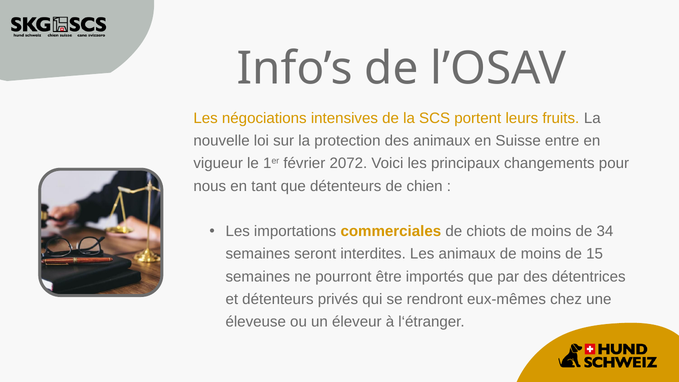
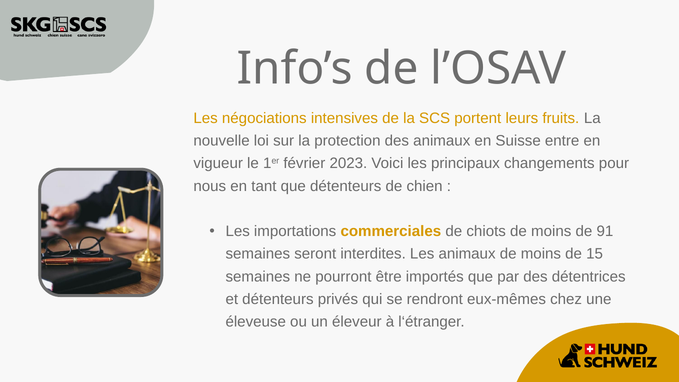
2072: 2072 -> 2023
34: 34 -> 91
